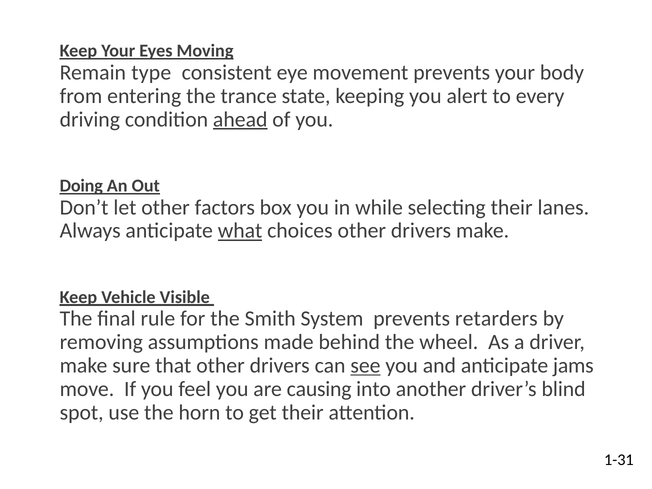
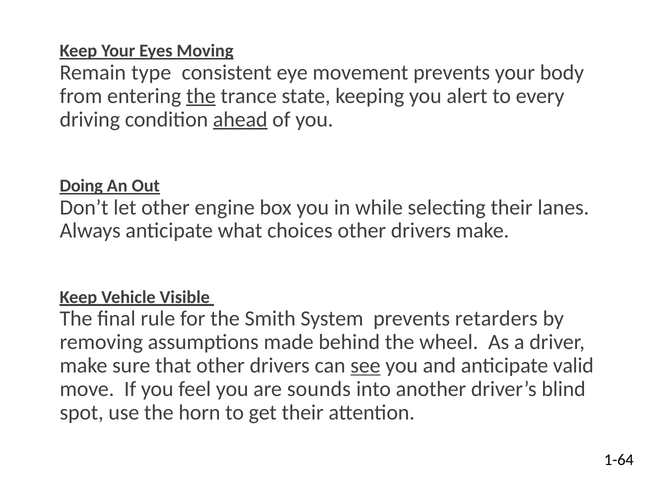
the at (201, 96) underline: none -> present
factors: factors -> engine
what underline: present -> none
jams: jams -> valid
causing: causing -> sounds
1-31: 1-31 -> 1-64
